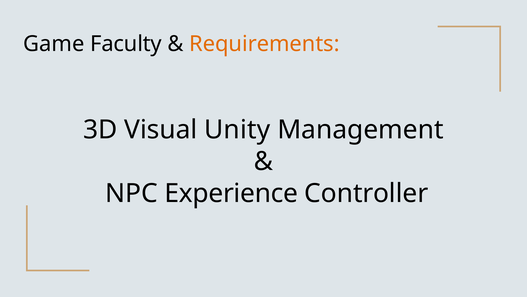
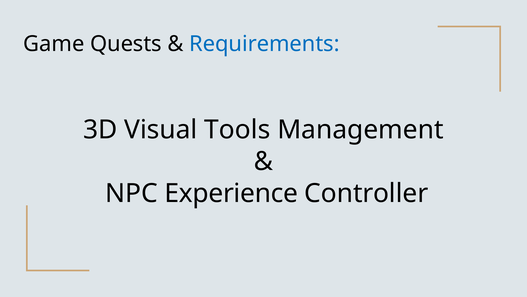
Faculty: Faculty -> Quests
Requirements colour: orange -> blue
Unity: Unity -> Tools
